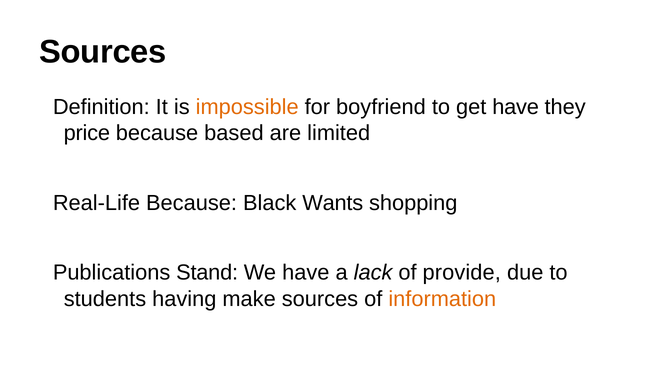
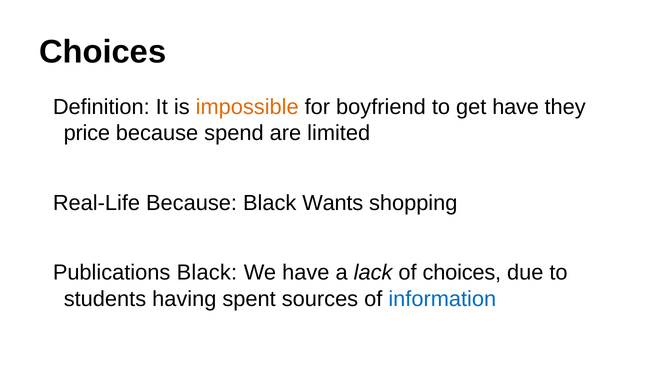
Sources at (103, 52): Sources -> Choices
based: based -> spend
Publications Stand: Stand -> Black
of provide: provide -> choices
make: make -> spent
information colour: orange -> blue
